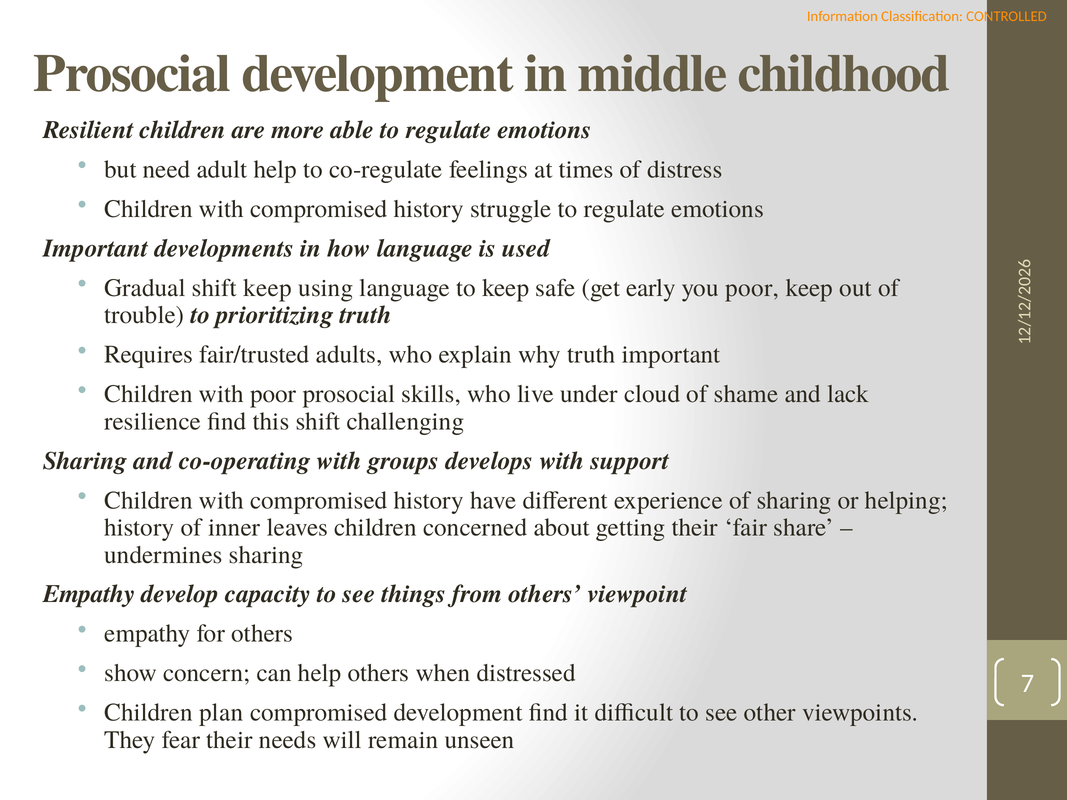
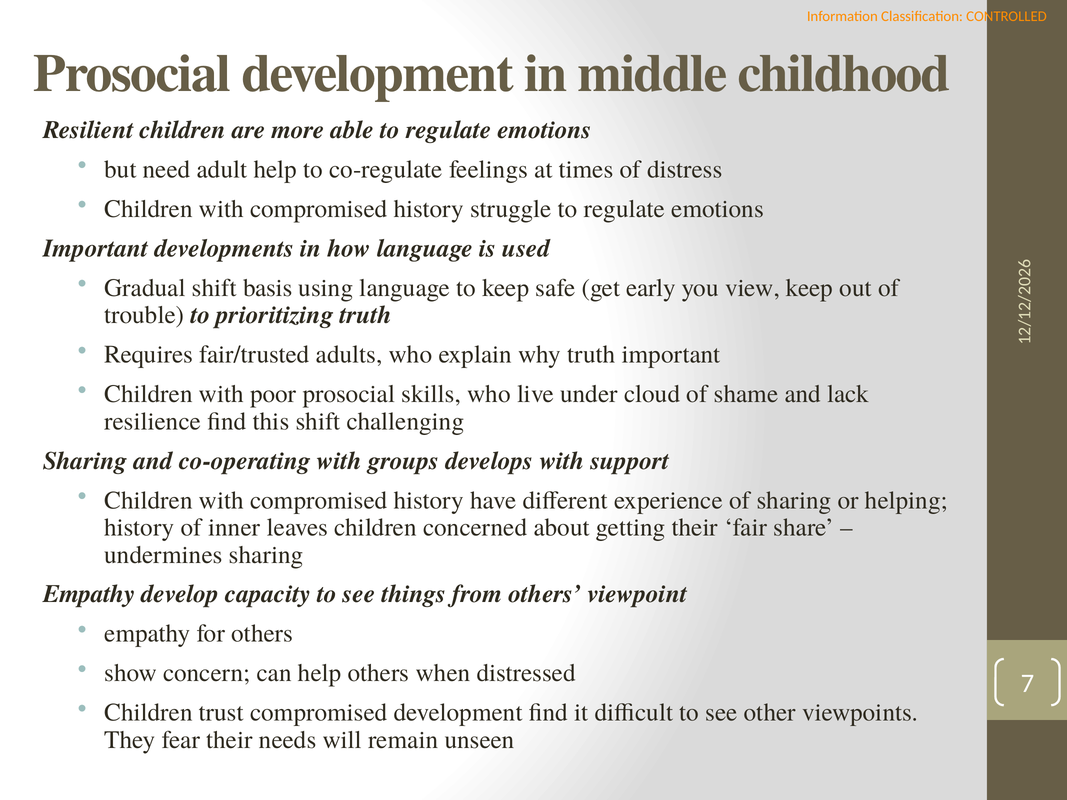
shift keep: keep -> basis
you poor: poor -> view
plan: plan -> trust
